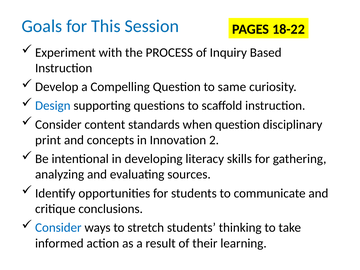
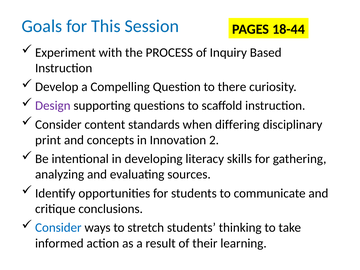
18-22: 18-22 -> 18-44
same: same -> there
Design colour: blue -> purple
when question: question -> differing
